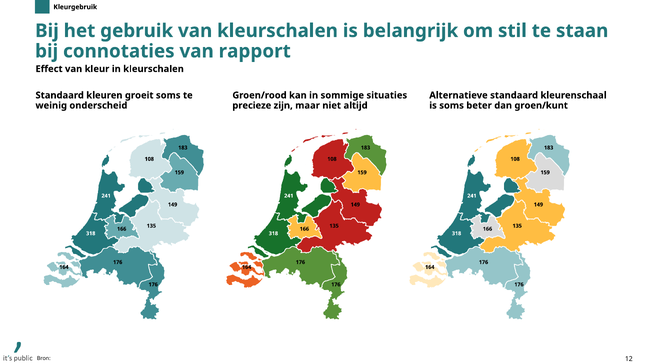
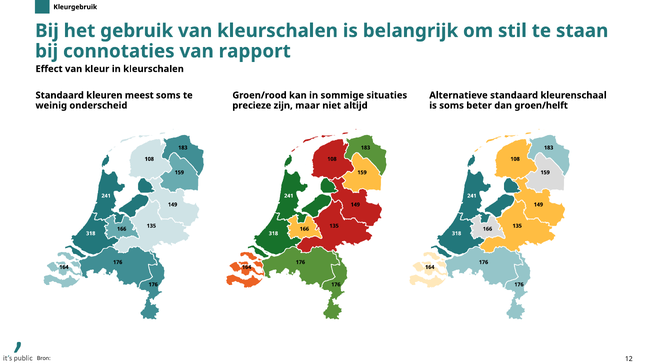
groeit: groeit -> meest
groen/kunt: groen/kunt -> groen/helft
